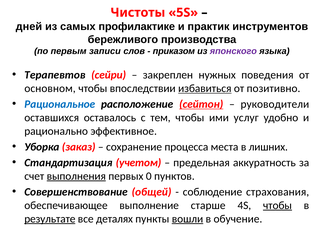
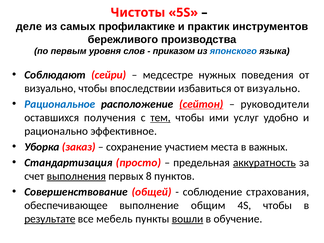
дней: дней -> деле
записи: записи -> уровня
японского colour: purple -> blue
Терапевтов: Терапевтов -> Соблюдают
закреплен: закреплен -> медсестре
основном at (50, 88): основном -> визуально
избавиться underline: present -> none
позитивно at (274, 88): позитивно -> визуально
оставалось: оставалось -> получения
тем underline: none -> present
процесса: процесса -> участием
лишних: лишних -> важных
учетом: учетом -> просто
аккуратность underline: none -> present
0: 0 -> 8
старше: старше -> общим
чтобы at (277, 205) underline: present -> none
деталях: деталях -> мебель
